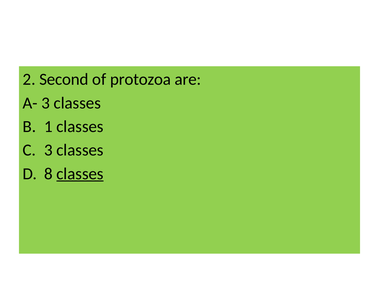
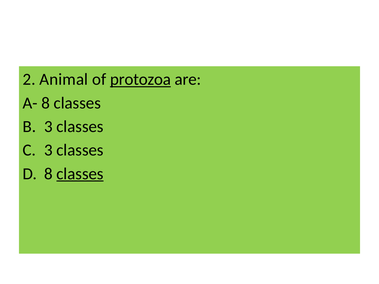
Second: Second -> Animal
protozoa underline: none -> present
A- 3: 3 -> 8
1 at (48, 127): 1 -> 3
